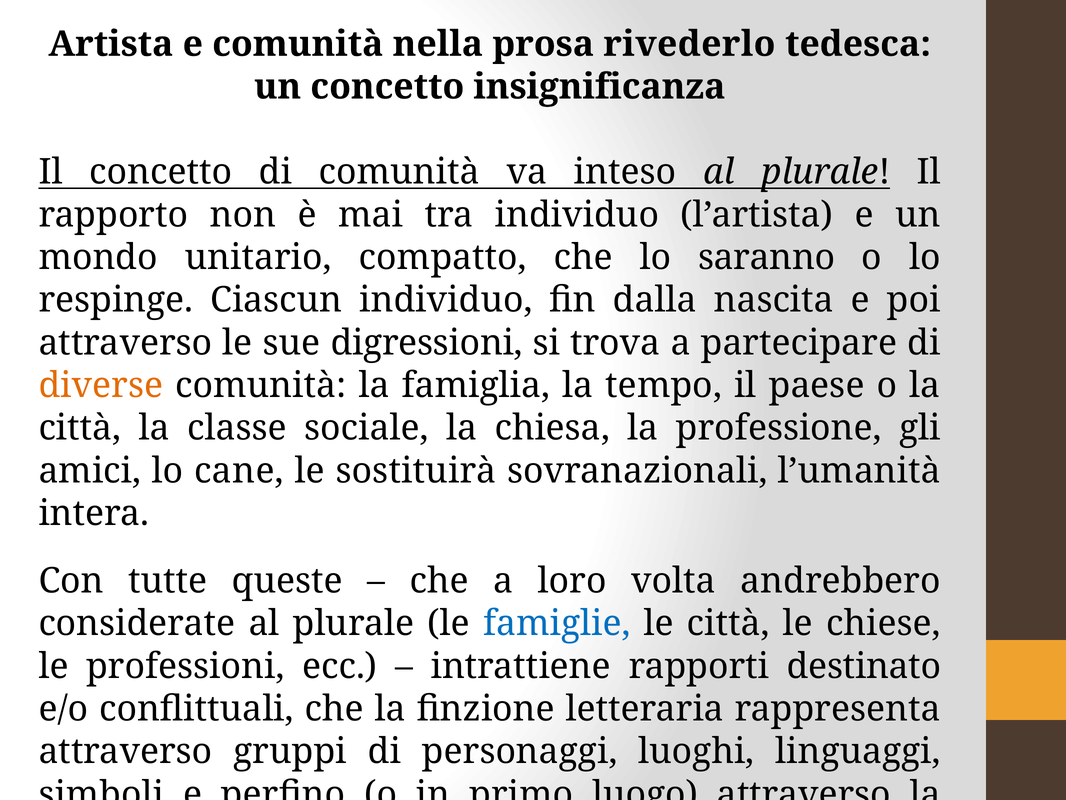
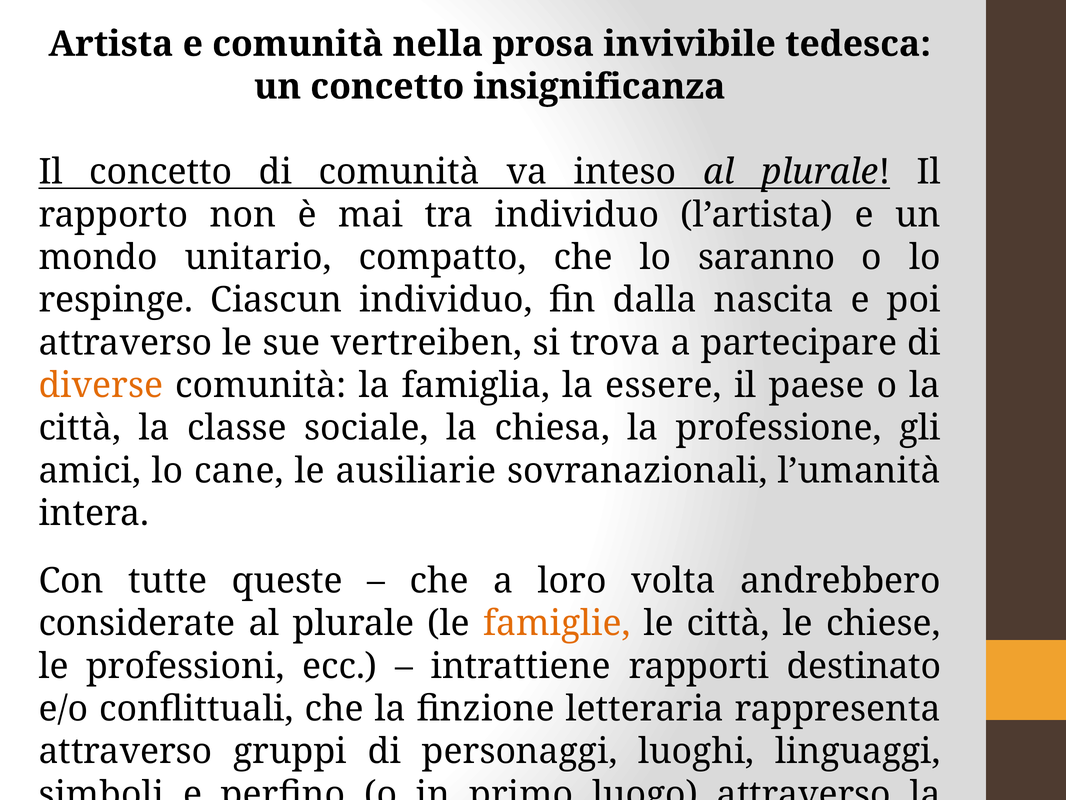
rivederlo: rivederlo -> invivibile
digressioni: digressioni -> vertreiben
la tempo: tempo -> essere
sostituirà: sostituirà -> ausiliarie
famiglie colour: blue -> orange
